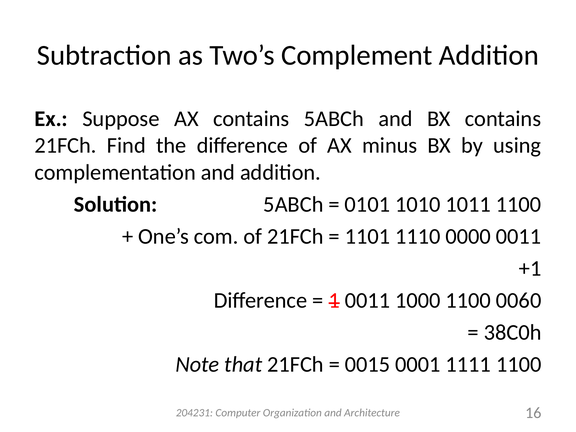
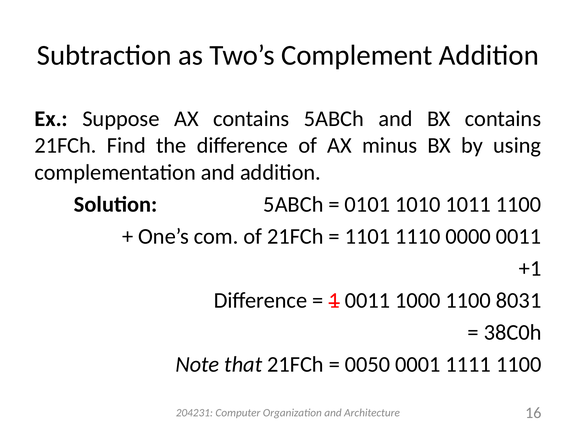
0060: 0060 -> 8031
0015: 0015 -> 0050
